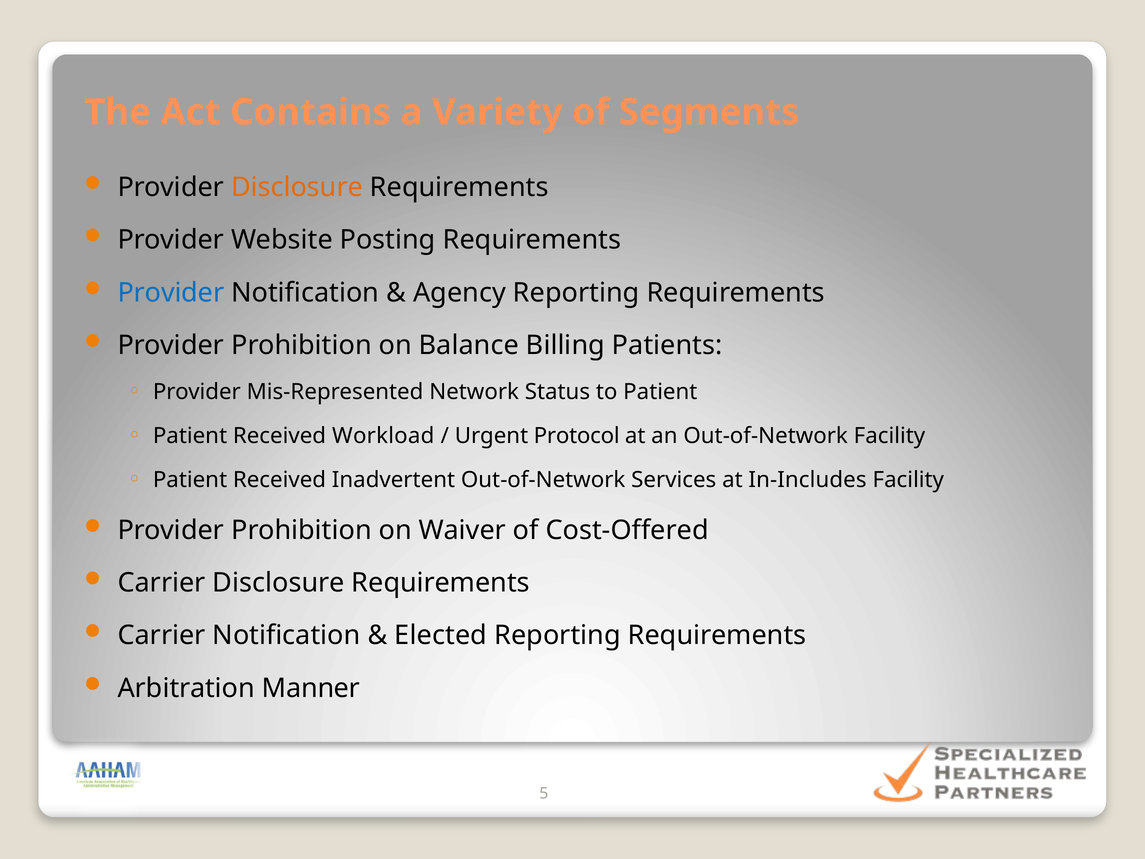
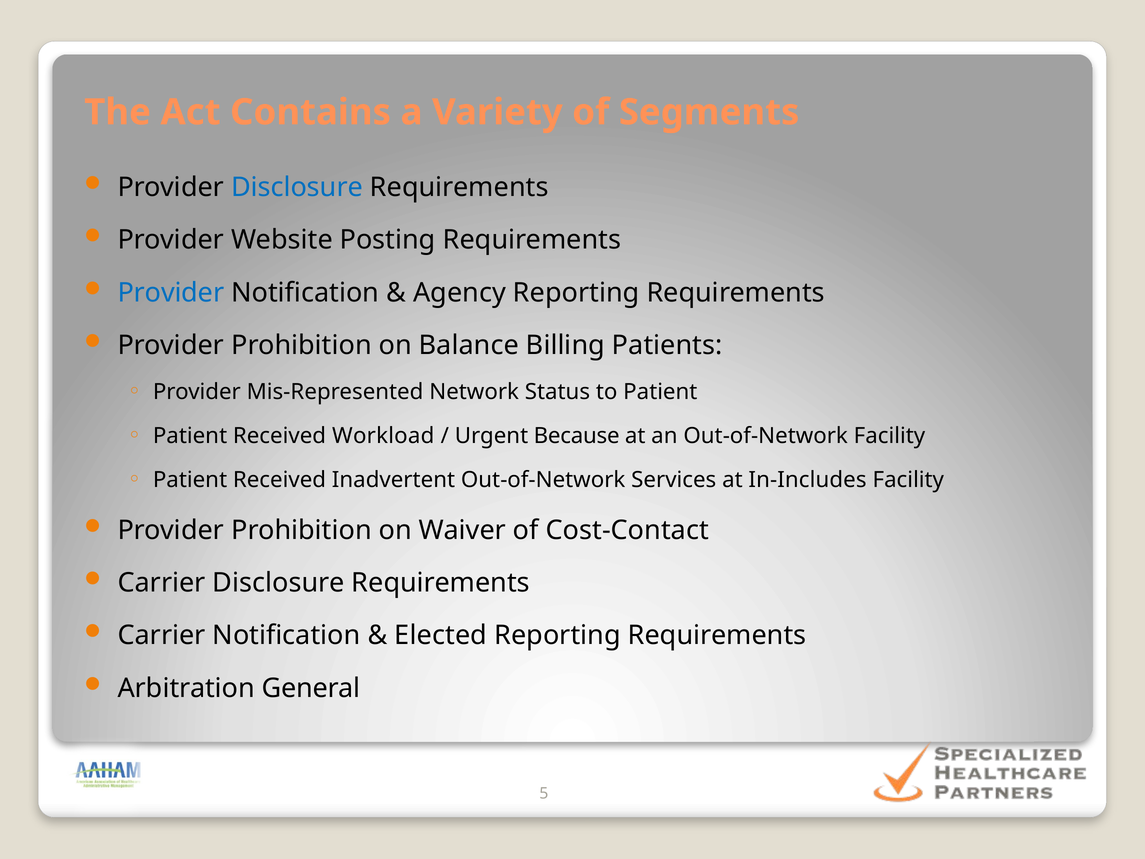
Disclosure at (297, 187) colour: orange -> blue
Protocol: Protocol -> Because
Cost-Offered: Cost-Offered -> Cost-Contact
Manner: Manner -> General
